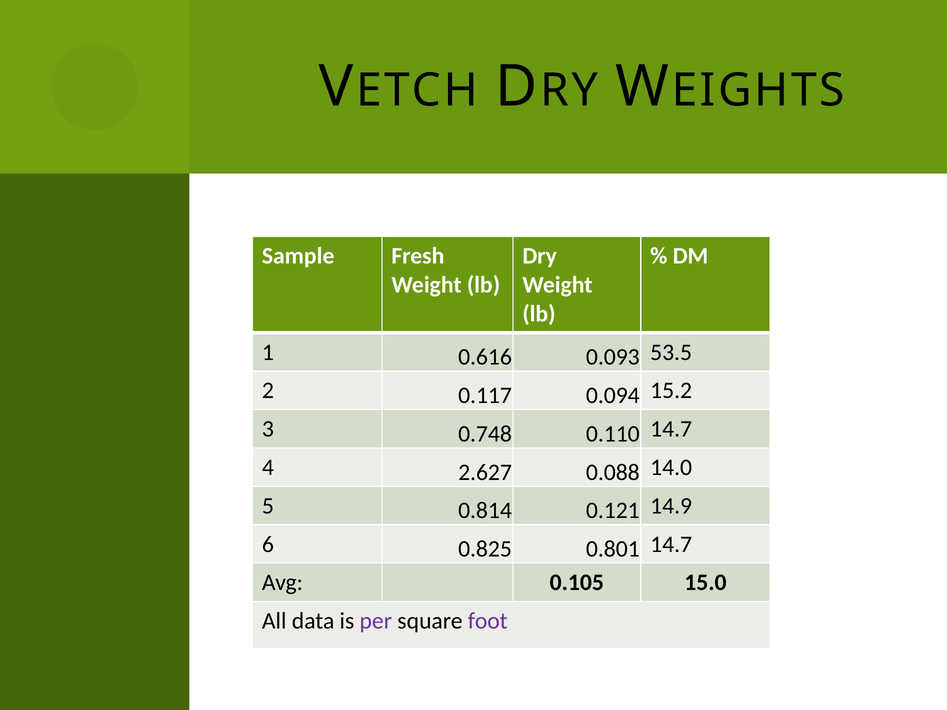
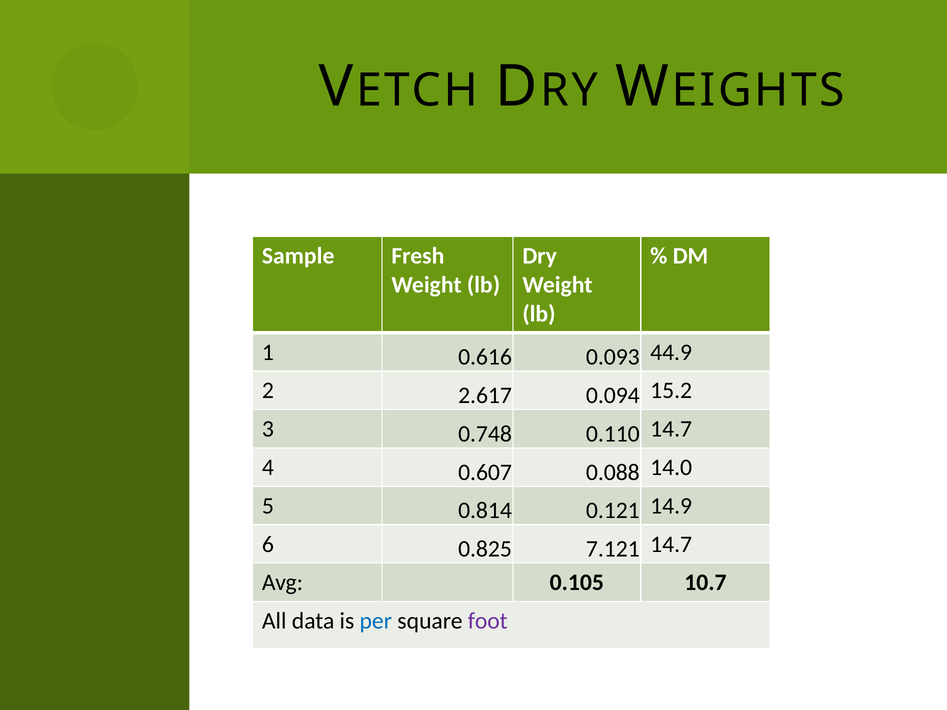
53.5: 53.5 -> 44.9
0.117: 0.117 -> 2.617
2.627: 2.627 -> 0.607
0.801: 0.801 -> 7.121
15.0: 15.0 -> 10.7
per colour: purple -> blue
